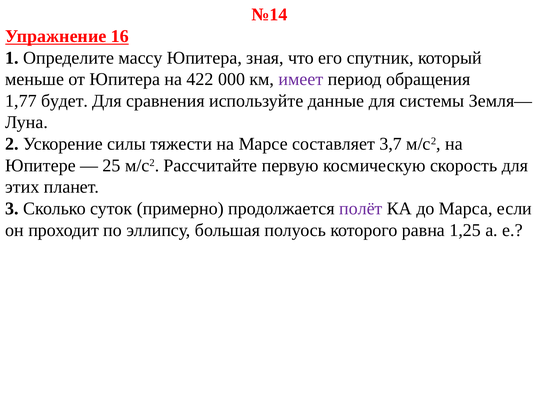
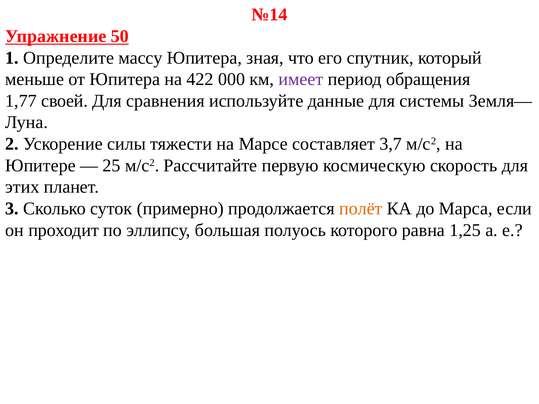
16: 16 -> 50
будет: будет -> своей
полёт colour: purple -> orange
